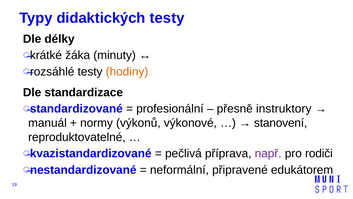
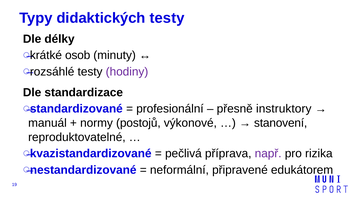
žáka: žáka -> osob
hodiny colour: orange -> purple
výkonů: výkonů -> postojů
rodiči: rodiči -> rizika
